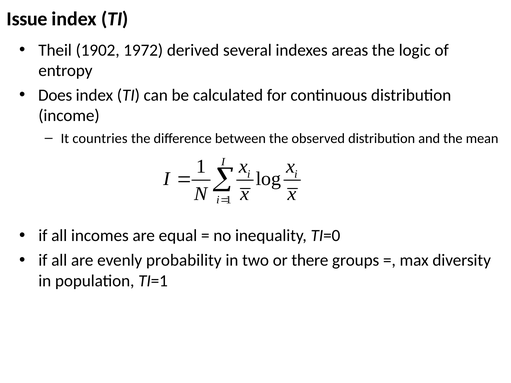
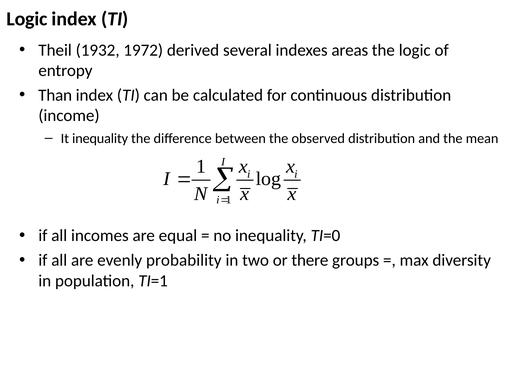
Issue at (27, 19): Issue -> Logic
1902: 1902 -> 1932
Does: Does -> Than
It countries: countries -> inequality
